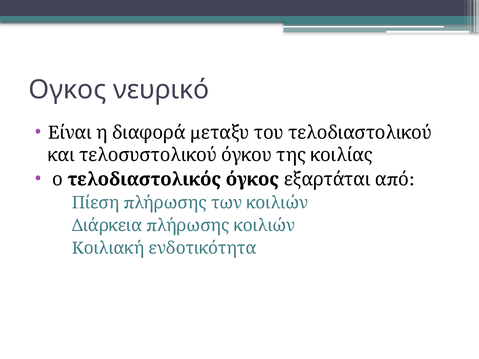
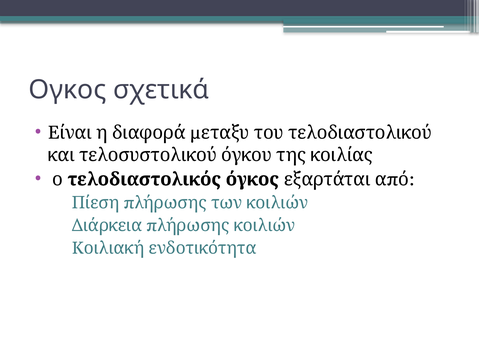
νευρικό: νευρικό -> σχετικά
